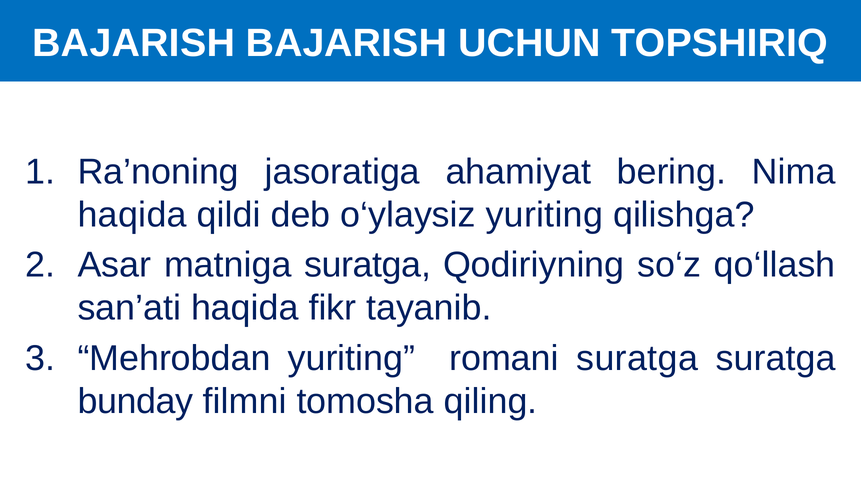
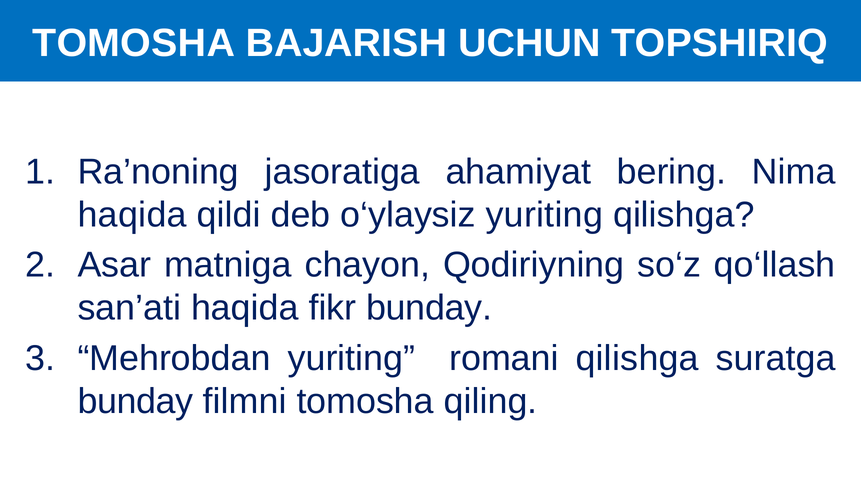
BAJARISH at (134, 43): BAJARISH -> TOMOSHA
matniga suratga: suratga -> chayon
ﬁkr tayanib: tayanib -> bunday
romani suratga: suratga -> qilishga
